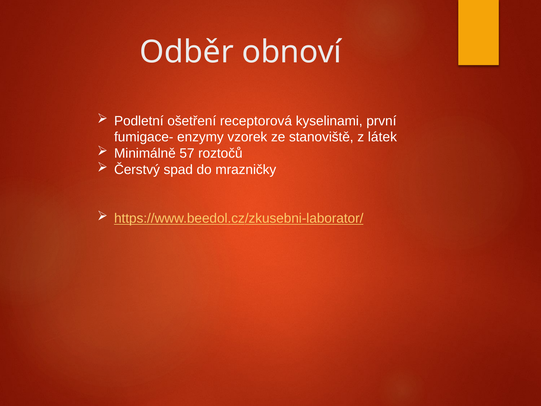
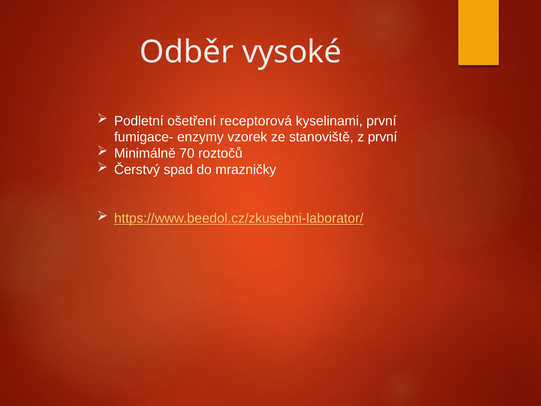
obnoví: obnoví -> vysoké
z látek: látek -> první
57: 57 -> 70
